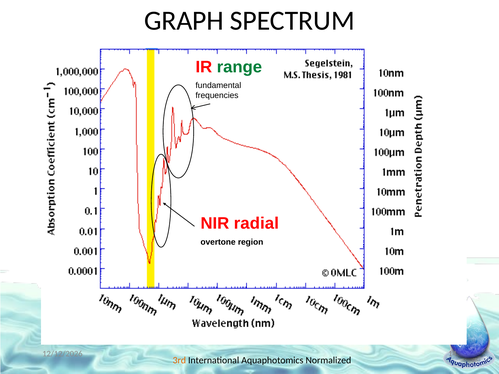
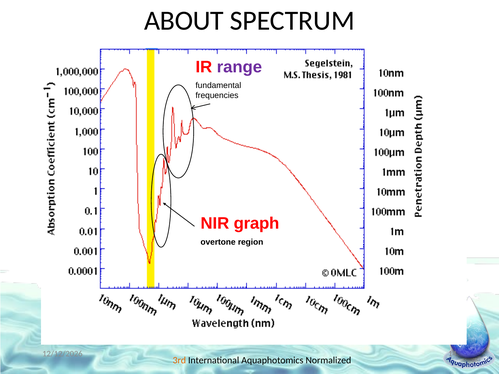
GRAPH: GRAPH -> ABOUT
range colour: green -> purple
radial: radial -> graph
